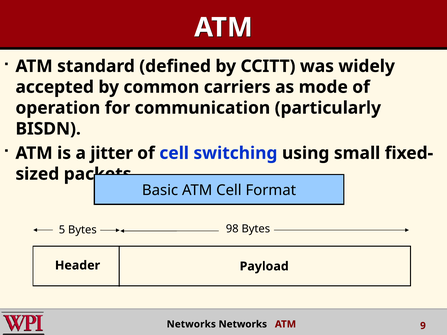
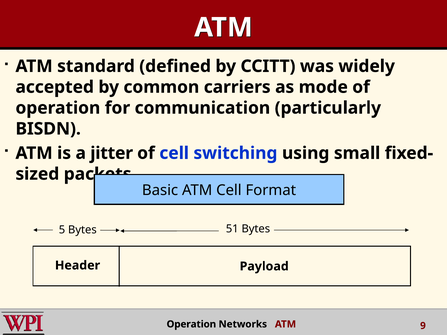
98: 98 -> 51
Networks at (191, 324): Networks -> Operation
